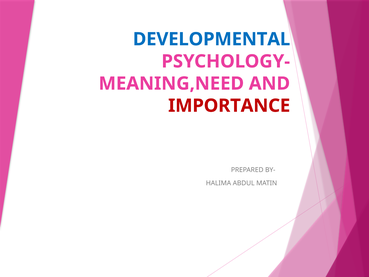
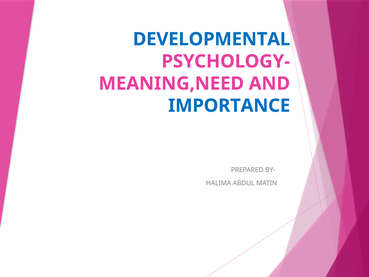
IMPORTANCE colour: red -> blue
